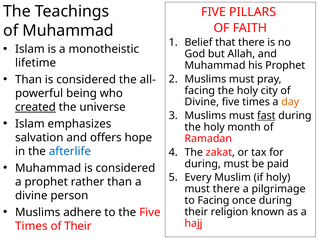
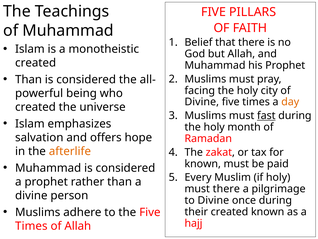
lifetime at (36, 63): lifetime -> created
created at (35, 107) underline: present -> none
afterlife colour: blue -> orange
during at (203, 163): during -> known
to Facing: Facing -> Divine
their religion: religion -> created
of Their: Their -> Allah
